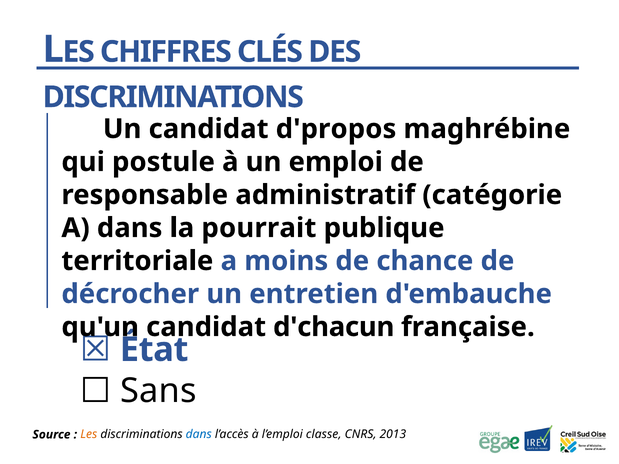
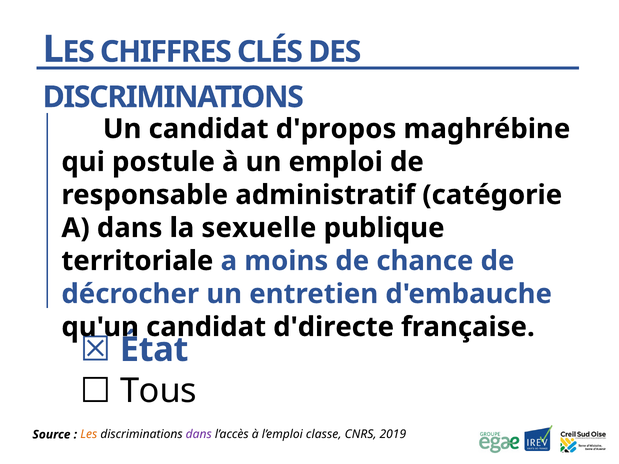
pourrait: pourrait -> sexuelle
d'chacun: d'chacun -> d'directe
Sans: Sans -> Tous
dans at (199, 435) colour: blue -> purple
2013: 2013 -> 2019
